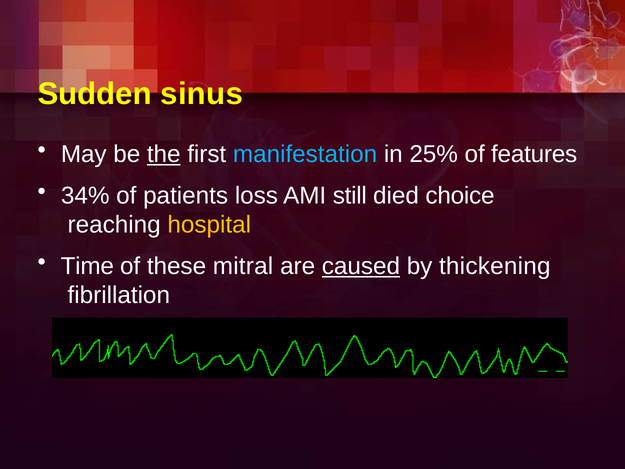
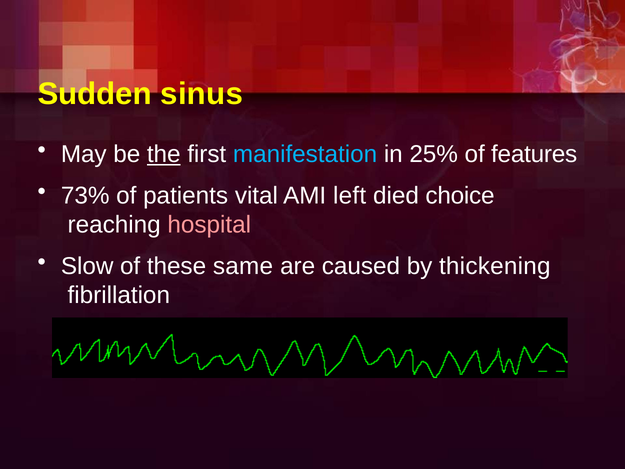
34%: 34% -> 73%
loss: loss -> vital
still: still -> left
hospital colour: yellow -> pink
Time: Time -> Slow
mitral: mitral -> same
caused underline: present -> none
